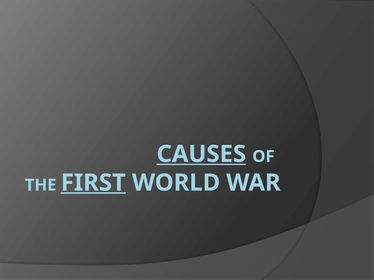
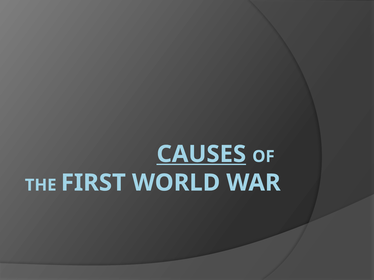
FIRST underline: present -> none
